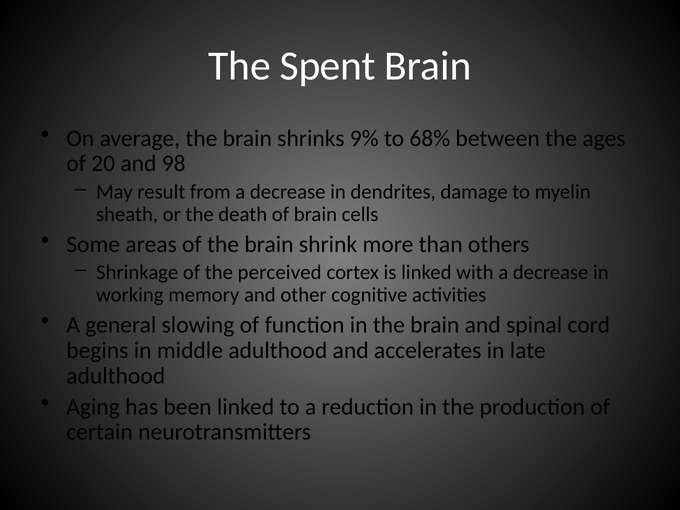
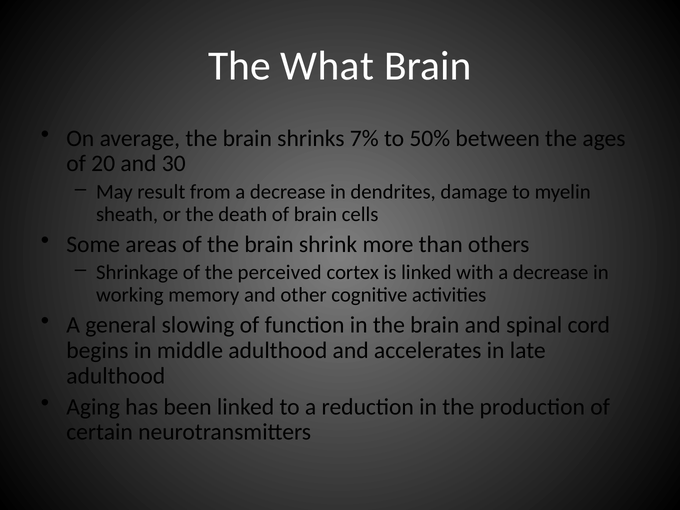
Spent: Spent -> What
9%: 9% -> 7%
68%: 68% -> 50%
98: 98 -> 30
